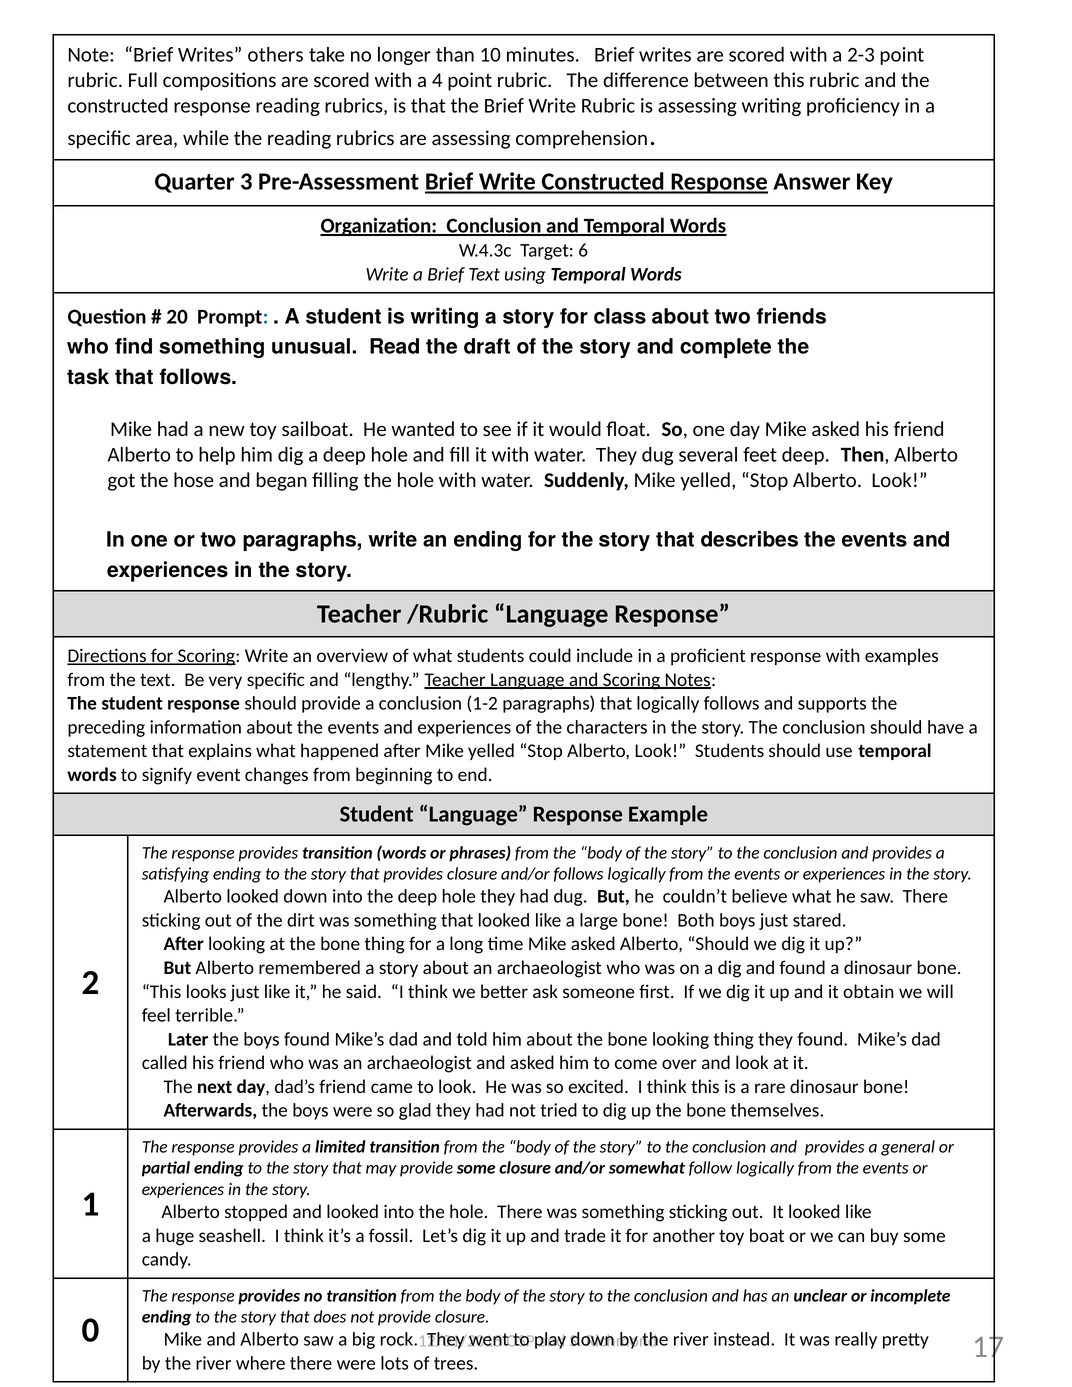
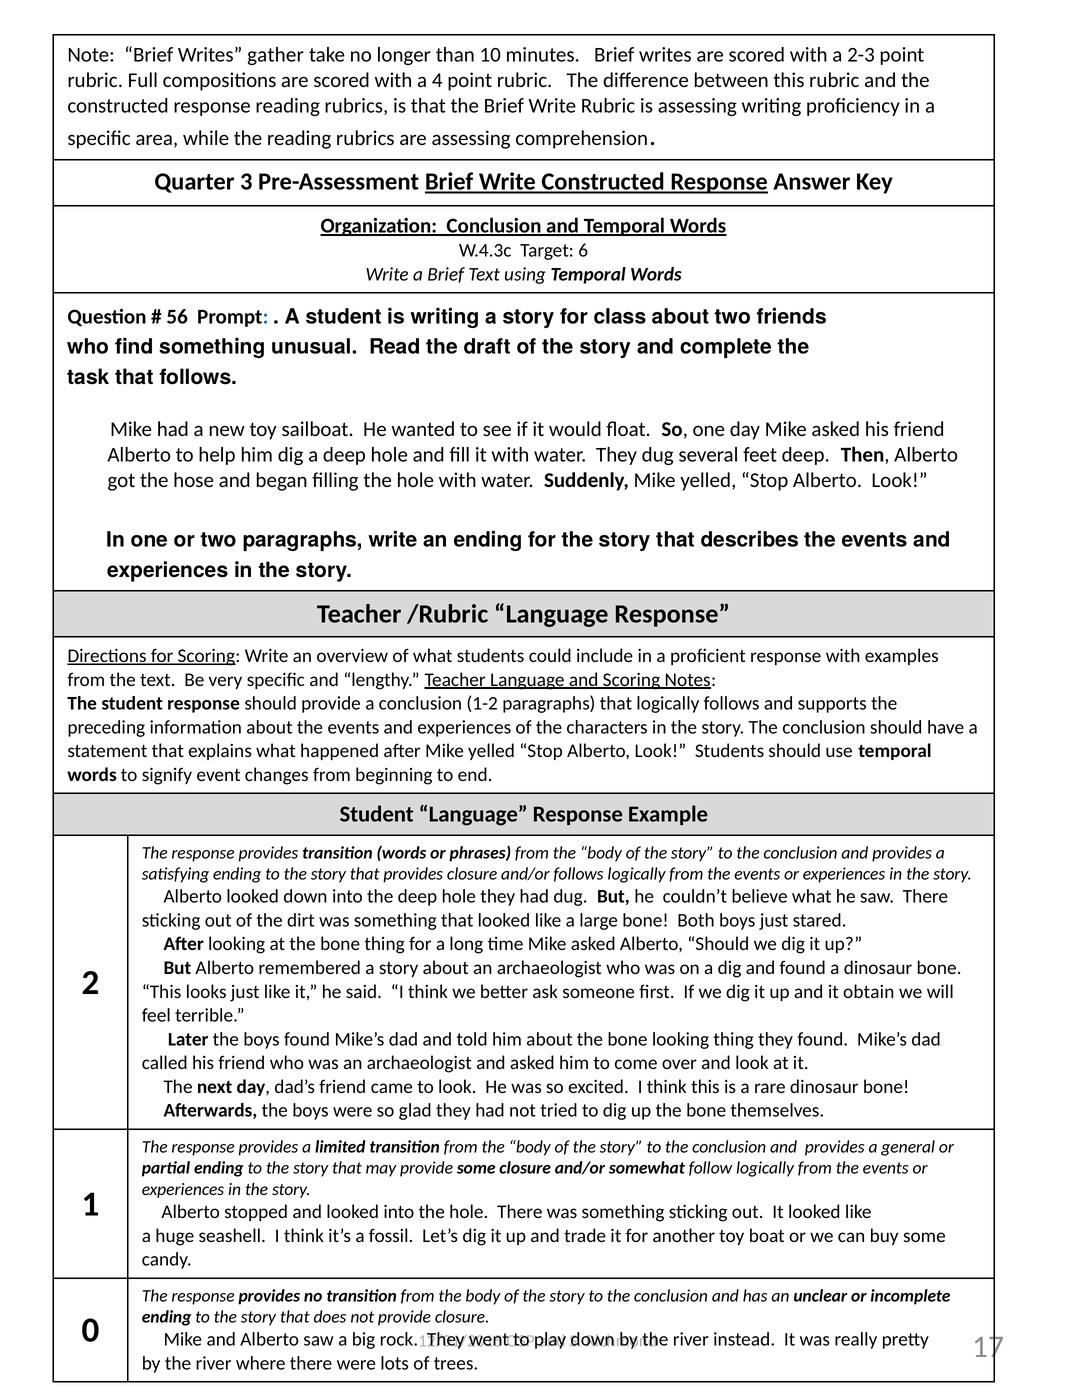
others: others -> gather
20: 20 -> 56
